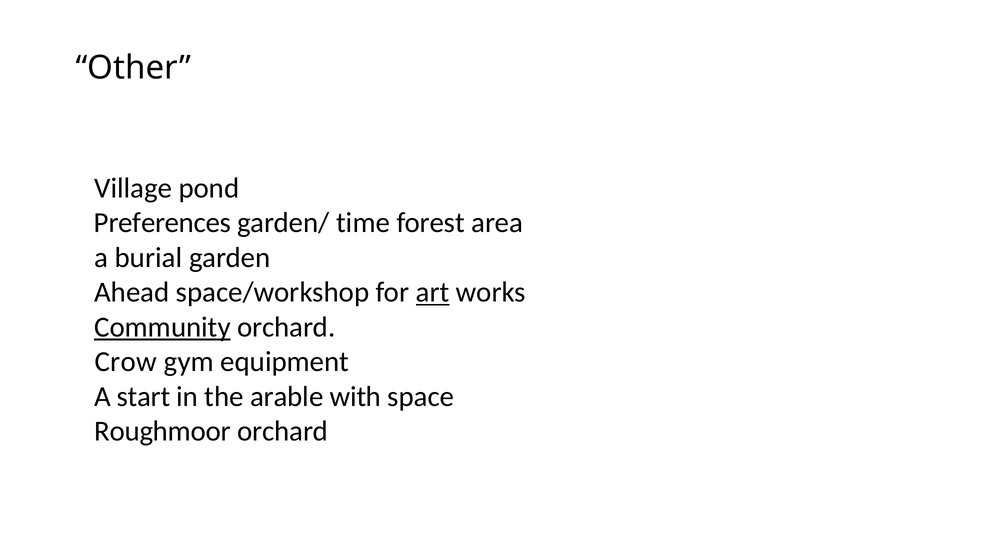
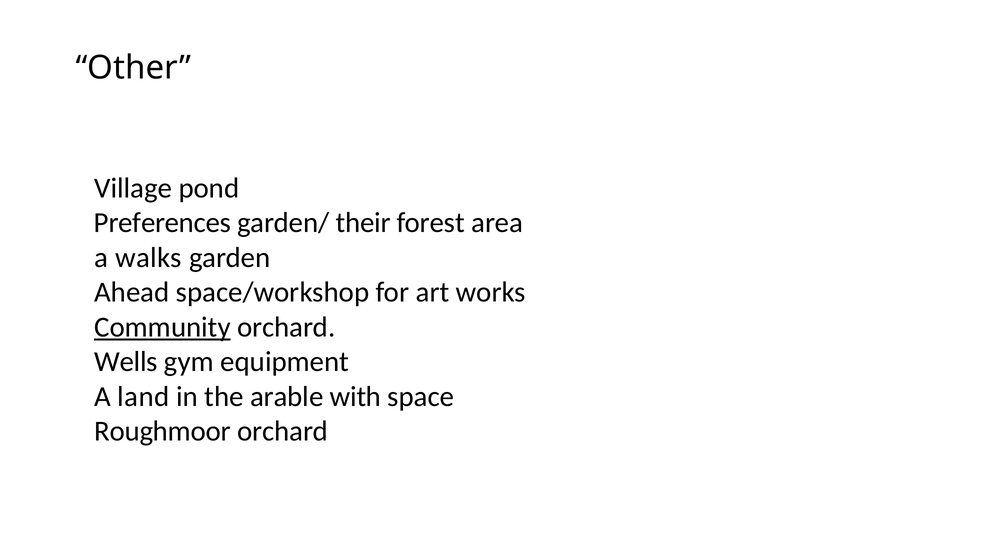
time: time -> their
burial: burial -> walks
art underline: present -> none
Crow: Crow -> Wells
start: start -> land
